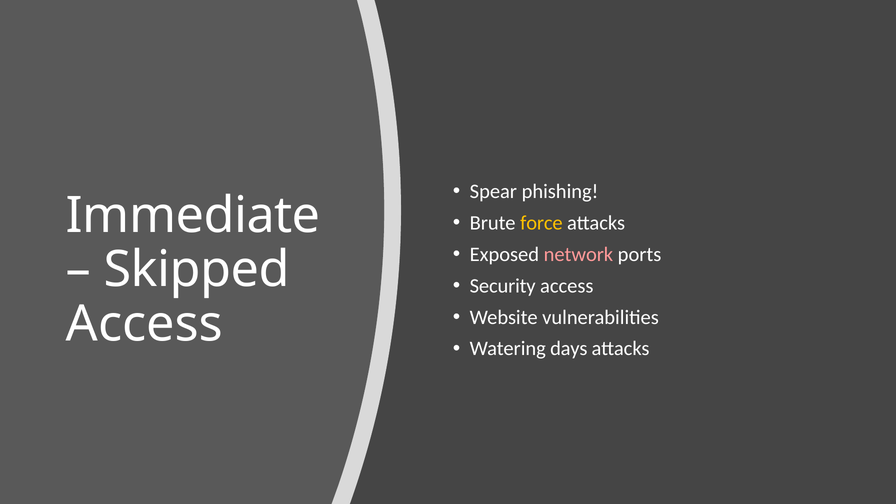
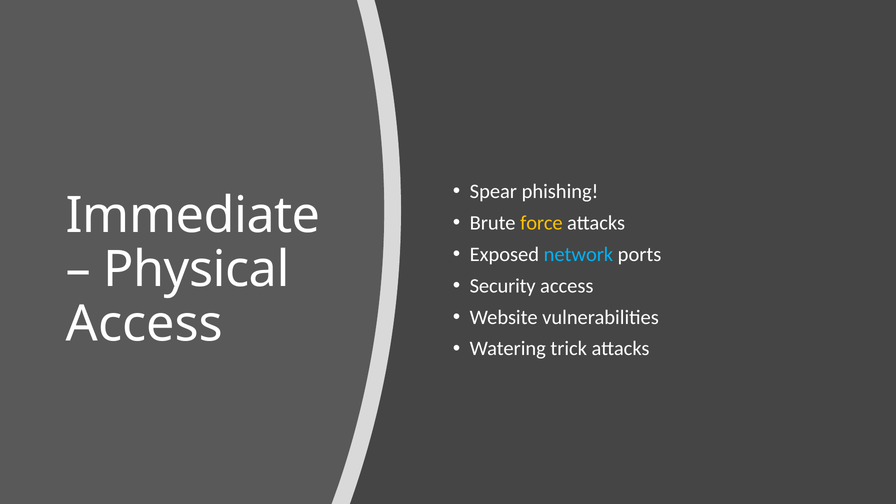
network colour: pink -> light blue
Skipped: Skipped -> Physical
days: days -> trick
